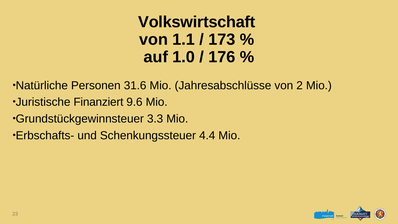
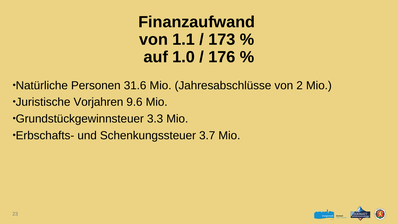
Volkswirtschaft: Volkswirtschaft -> Finanzaufwand
Finanziert: Finanziert -> Vorjahren
4.4: 4.4 -> 3.7
